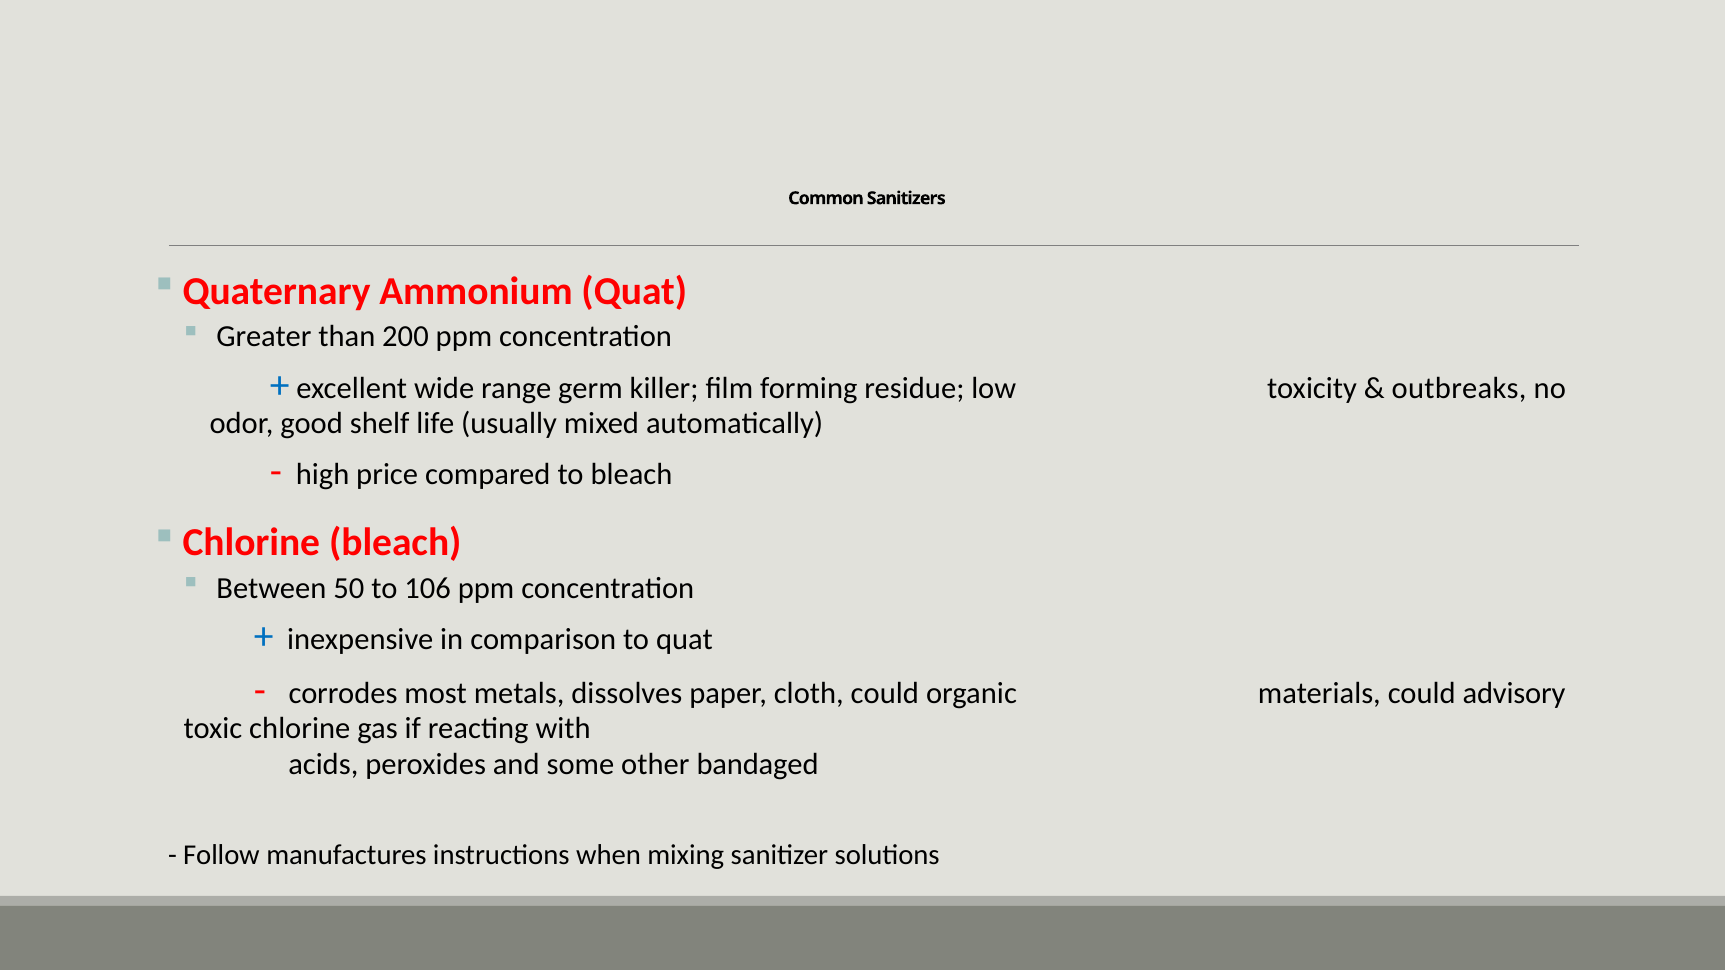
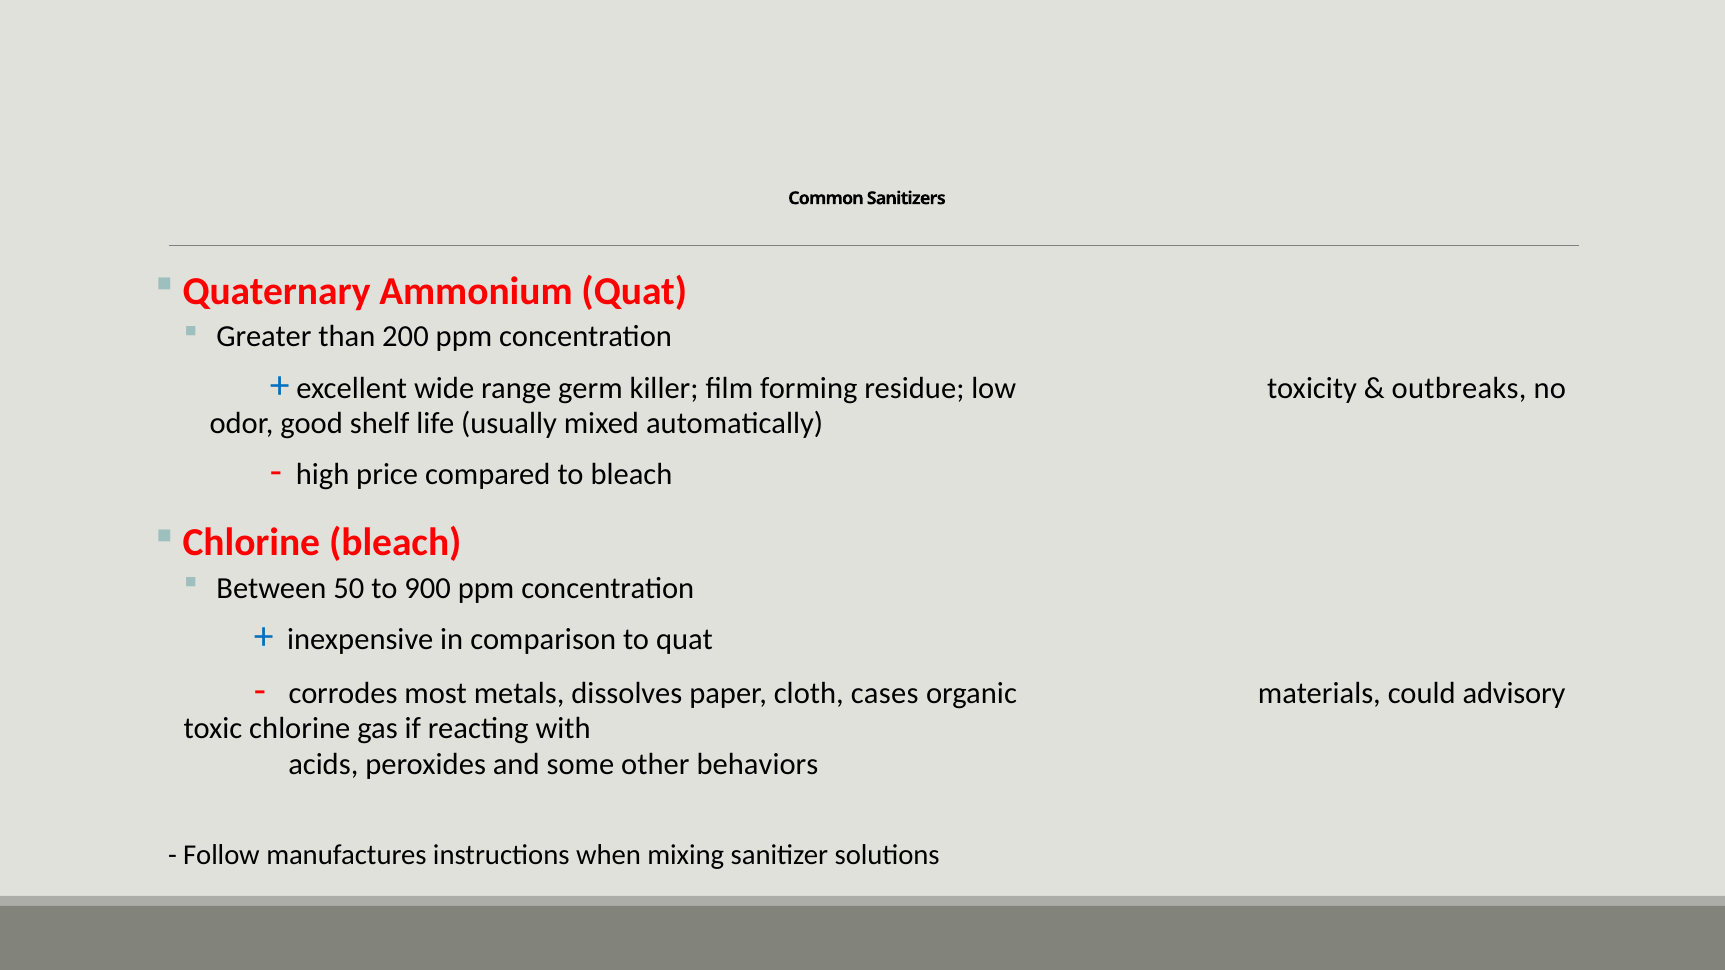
106: 106 -> 900
cloth could: could -> cases
bandaged: bandaged -> behaviors
